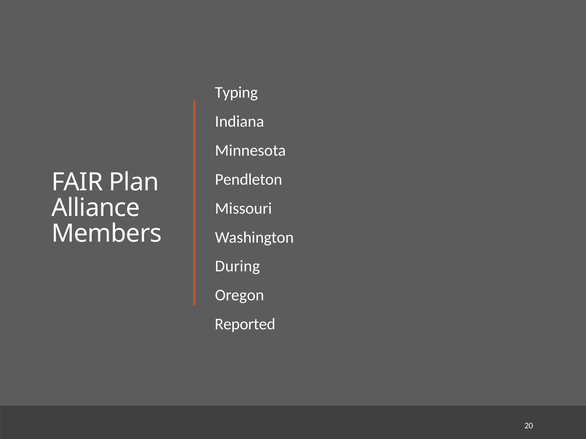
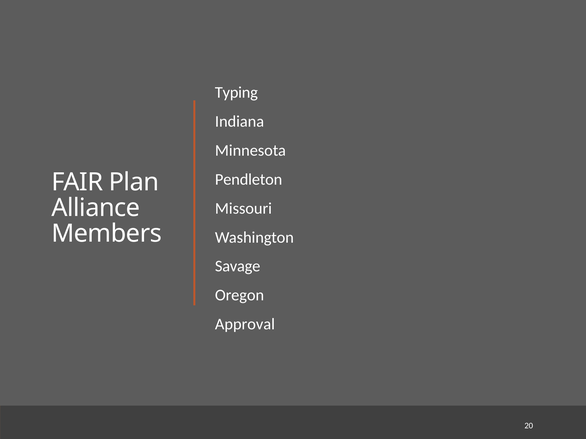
During: During -> Savage
Reported: Reported -> Approval
